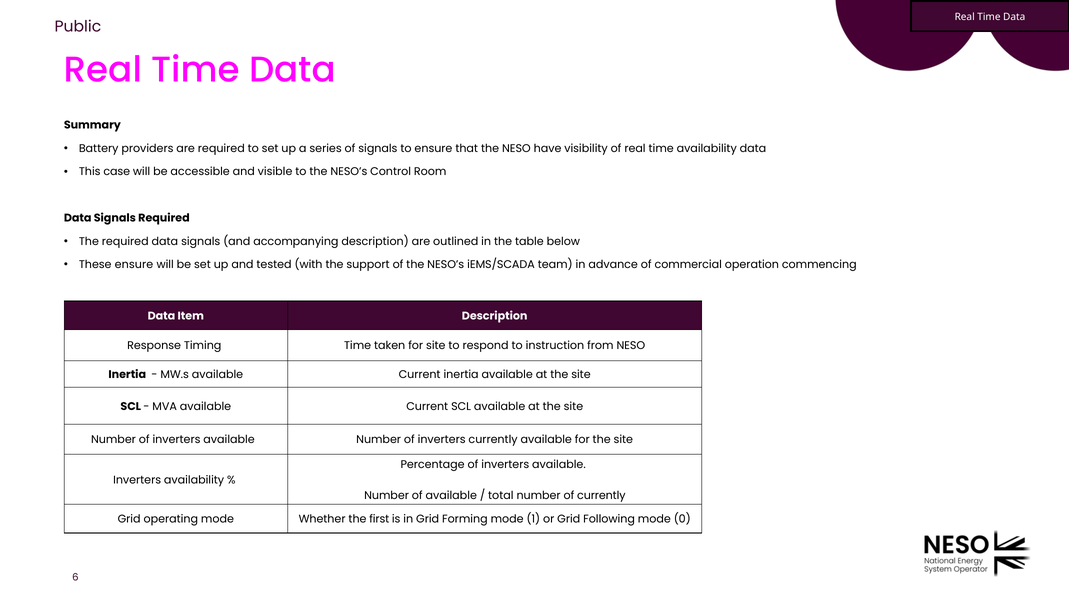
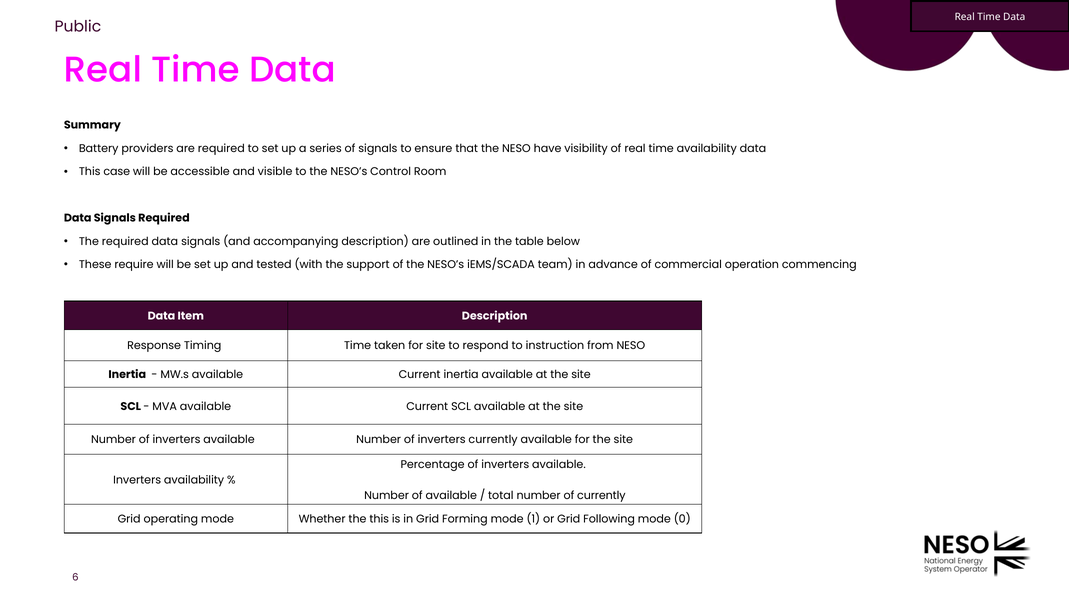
These ensure: ensure -> require
the first: first -> this
